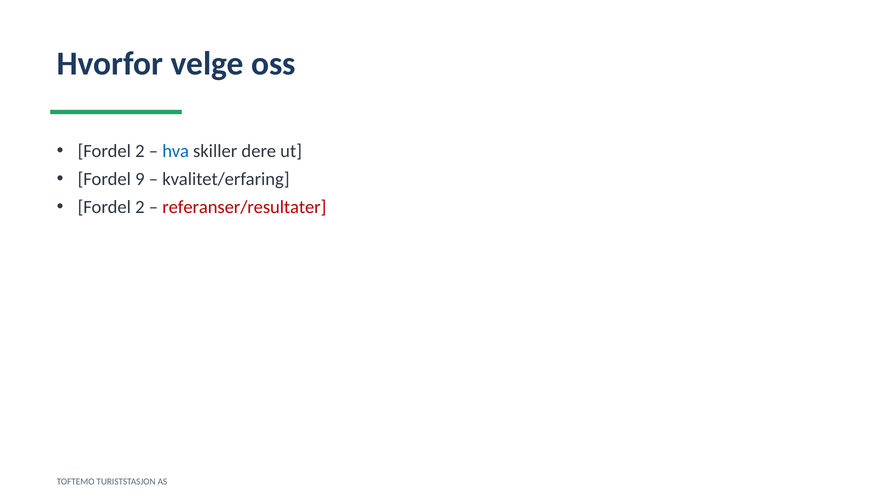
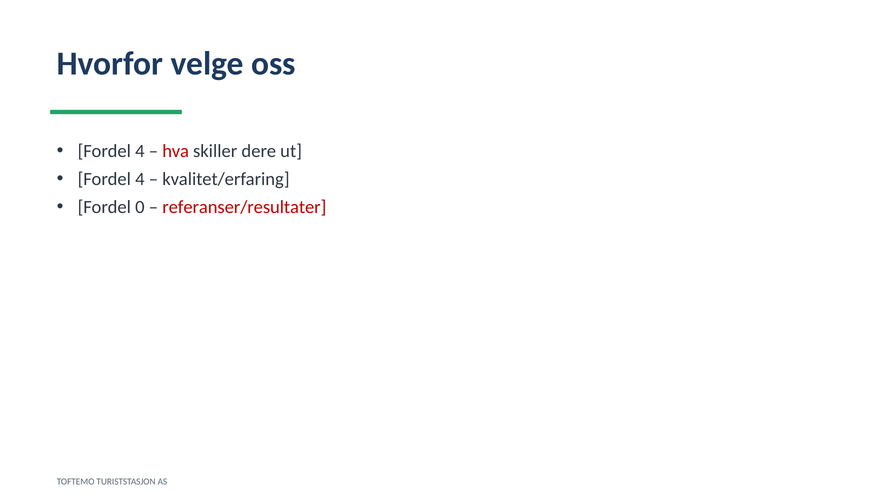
2 at (140, 151): 2 -> 4
hva colour: blue -> red
9 at (140, 179): 9 -> 4
2 at (140, 207): 2 -> 0
